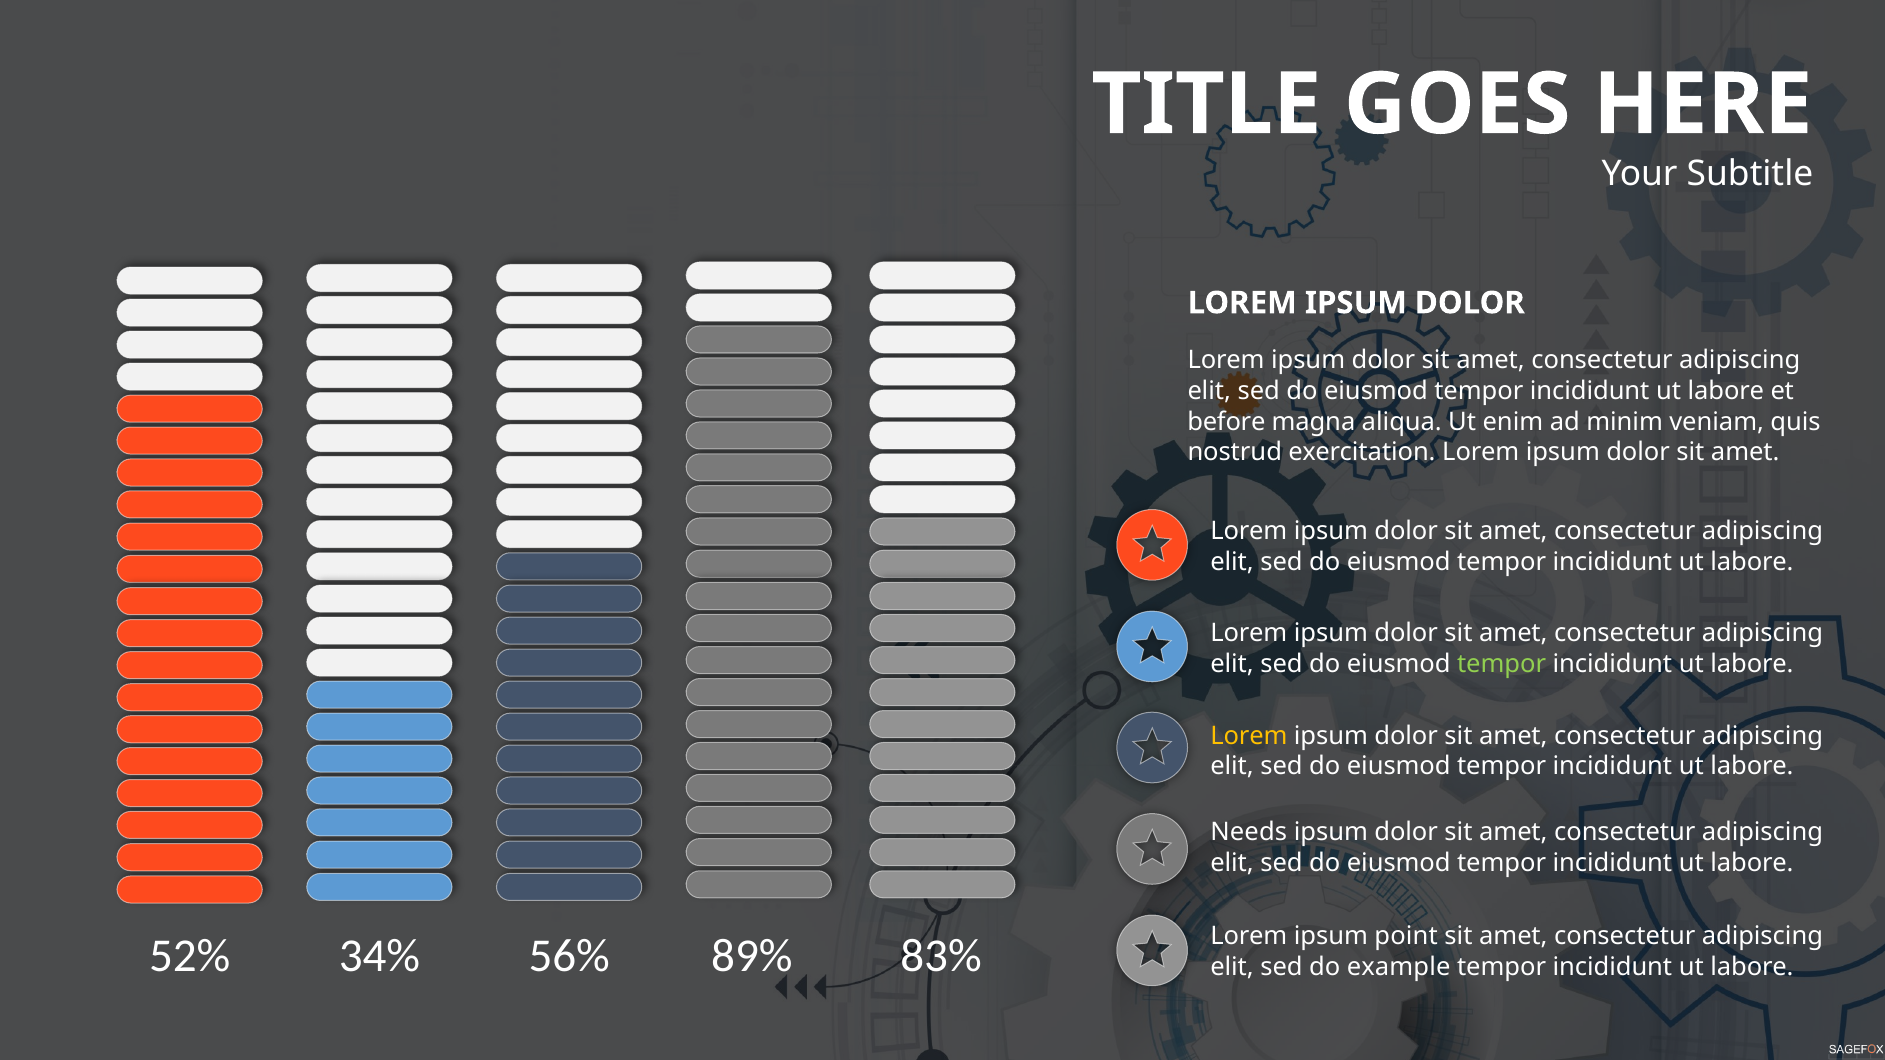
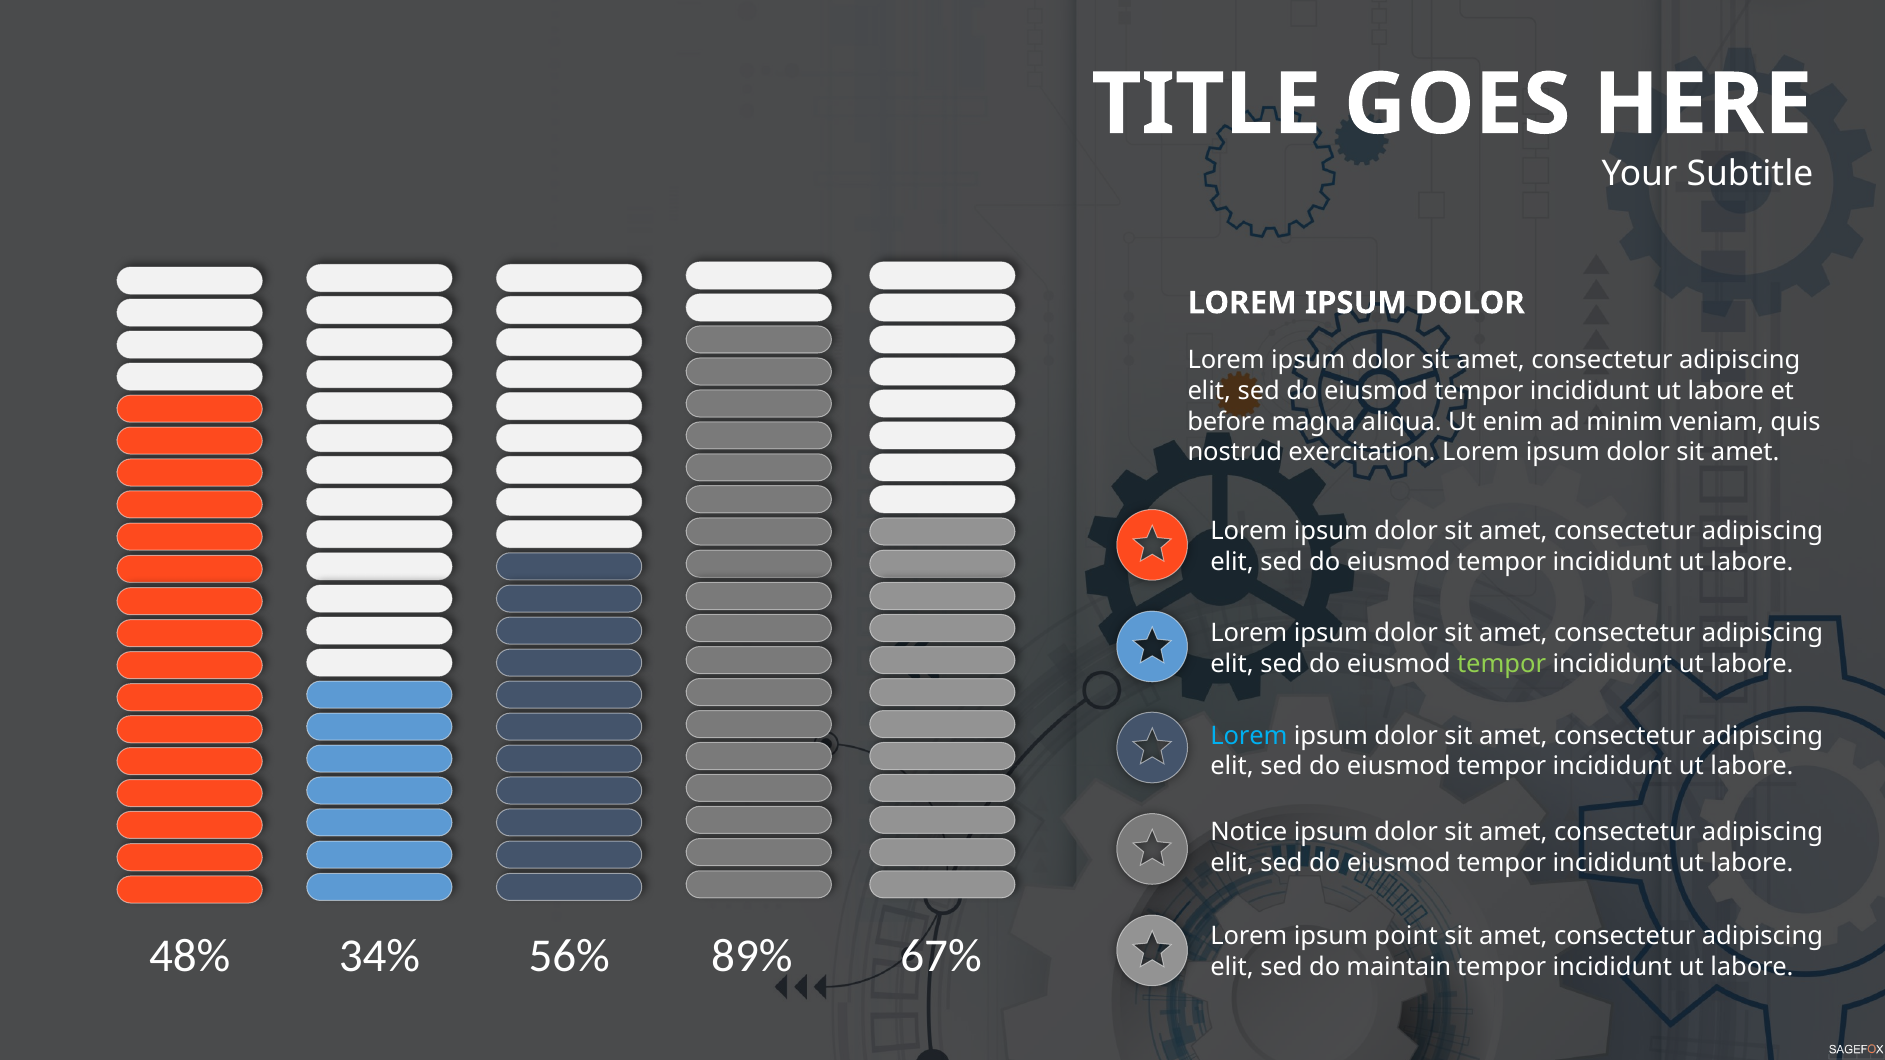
Lorem at (1249, 736) colour: yellow -> light blue
Needs: Needs -> Notice
52%: 52% -> 48%
83%: 83% -> 67%
example: example -> maintain
